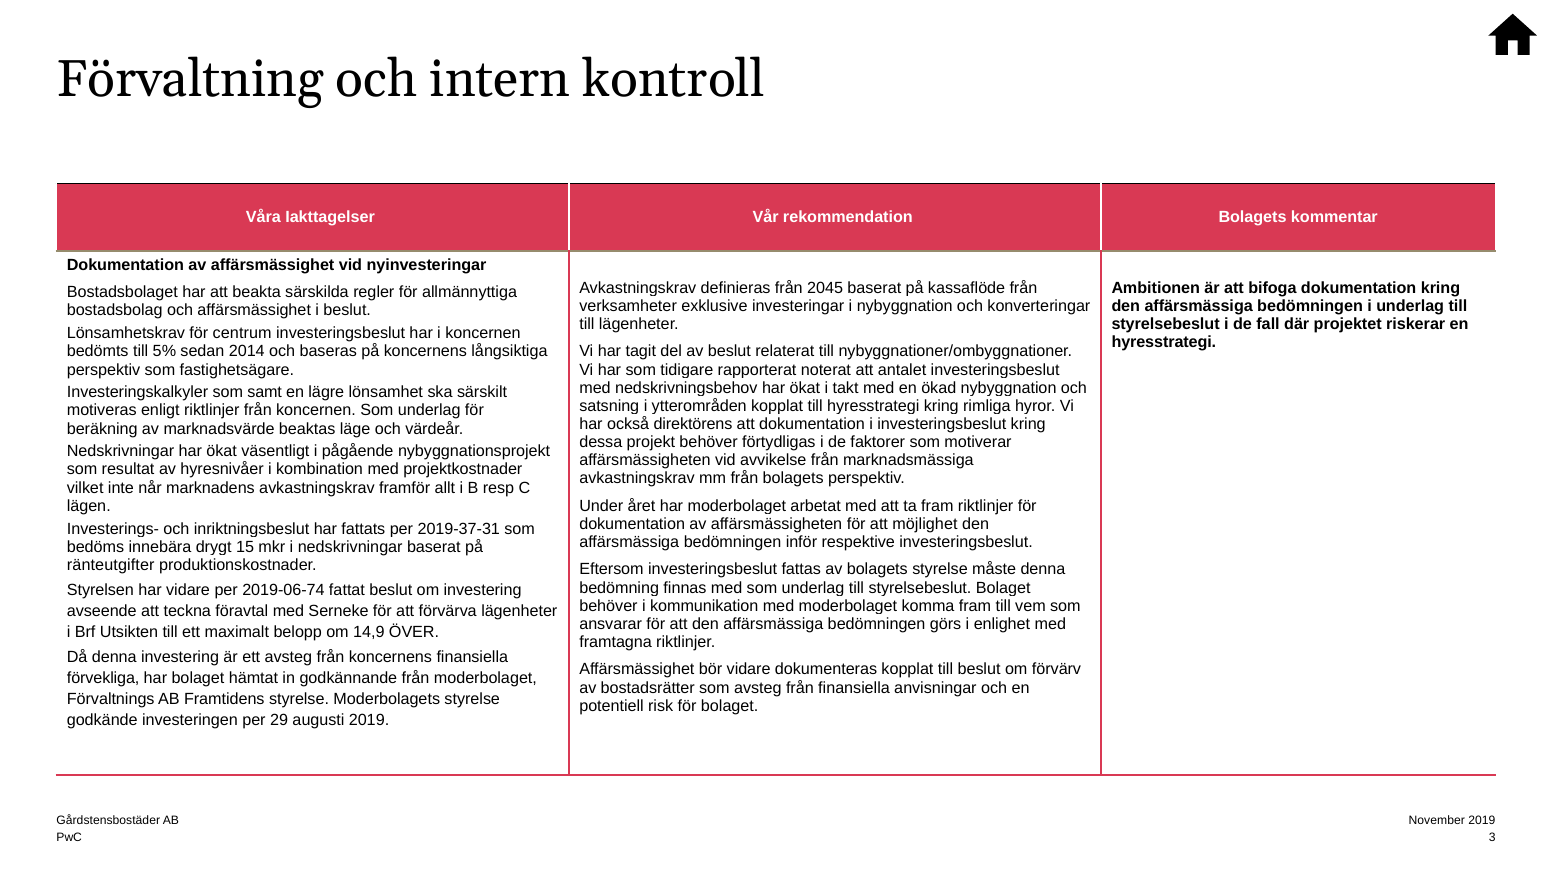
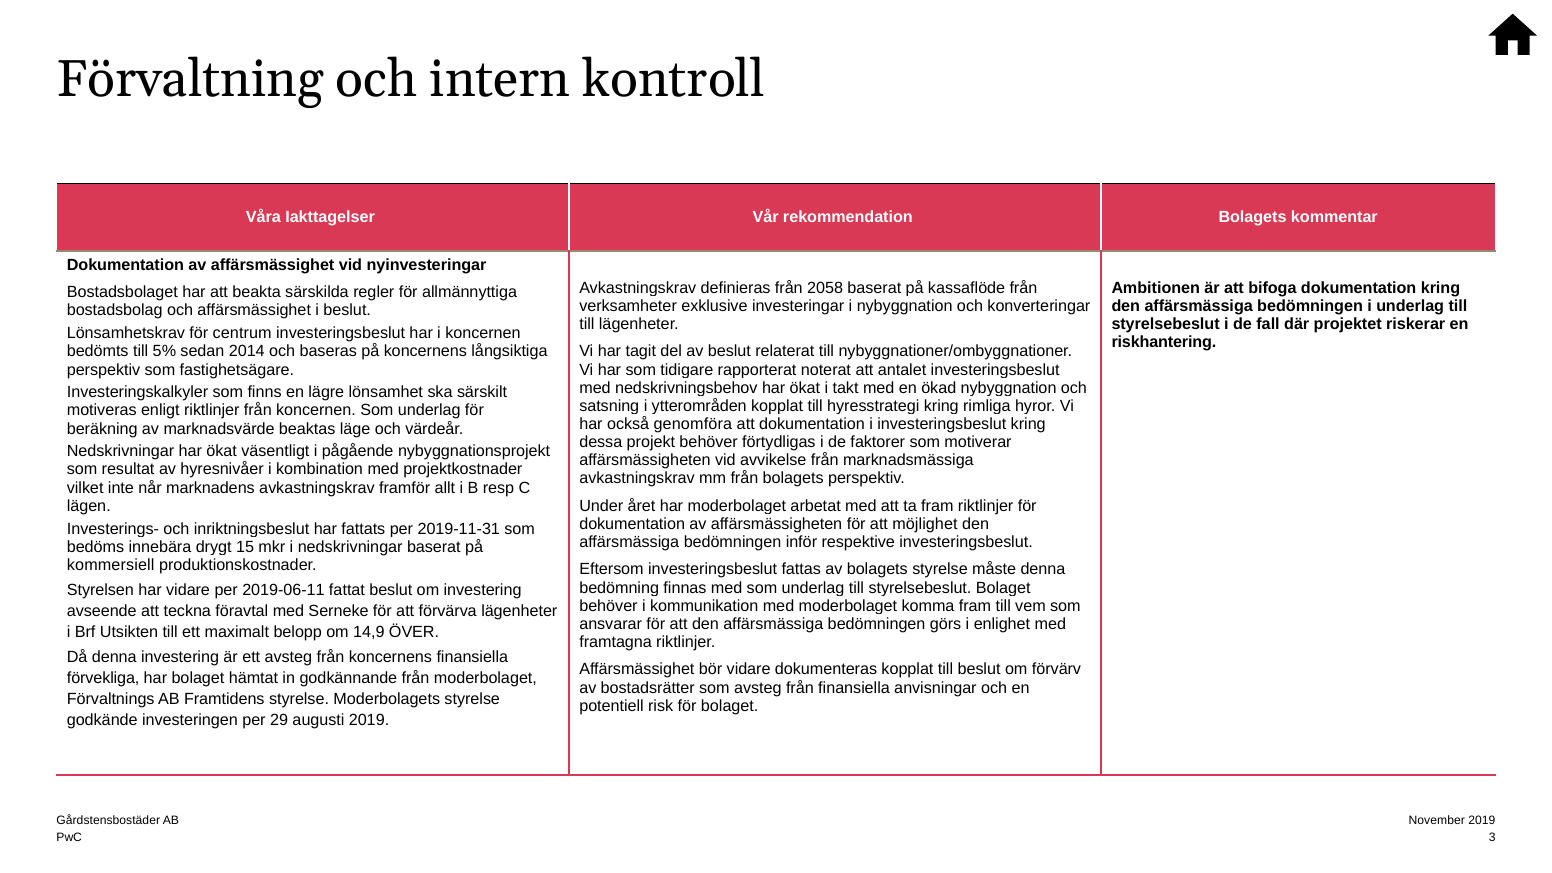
2045: 2045 -> 2058
hyresstrategi at (1164, 342): hyresstrategi -> riskhantering
samt: samt -> finns
direktörens: direktörens -> genomföra
2019-37-31: 2019-37-31 -> 2019-11-31
ränteutgifter: ränteutgifter -> kommersiell
2019-06-74: 2019-06-74 -> 2019-06-11
